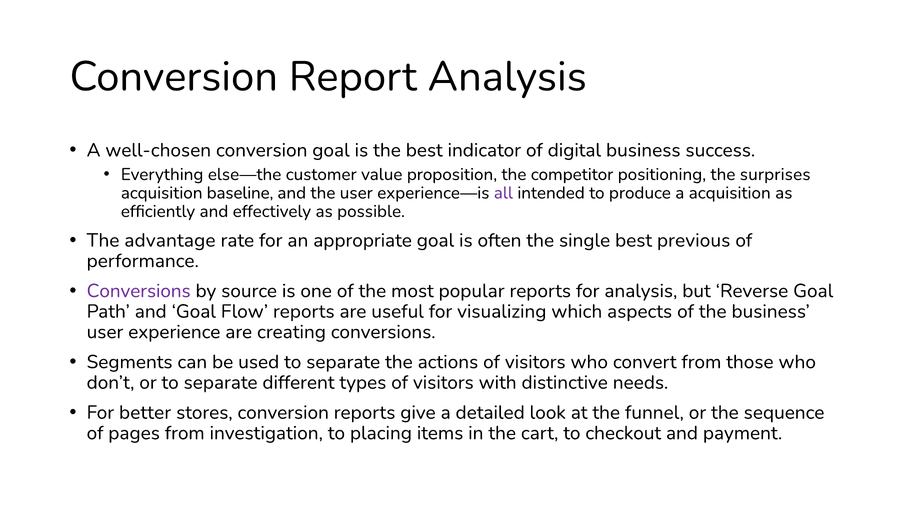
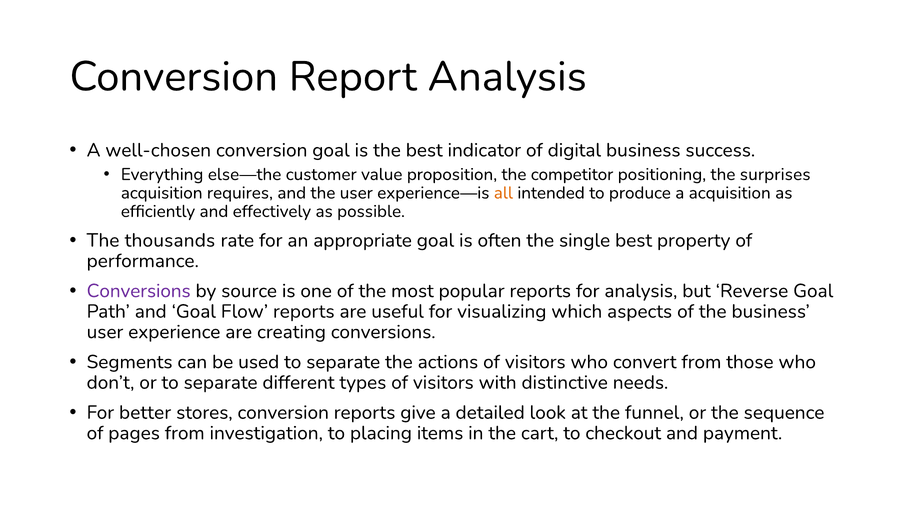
baseline: baseline -> requires
all colour: purple -> orange
advantage: advantage -> thousands
previous: previous -> property
